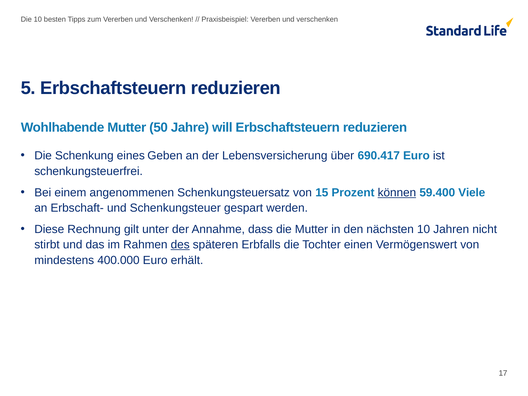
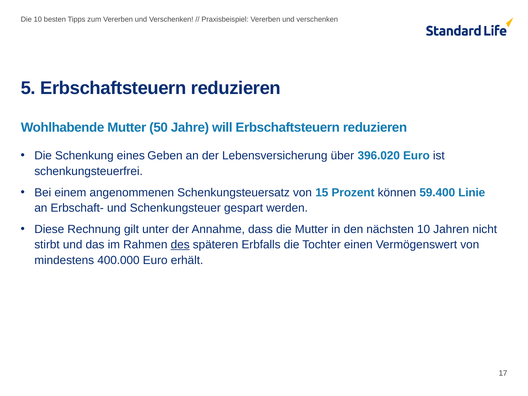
690.417: 690.417 -> 396.020
können underline: present -> none
Viele: Viele -> Linie
